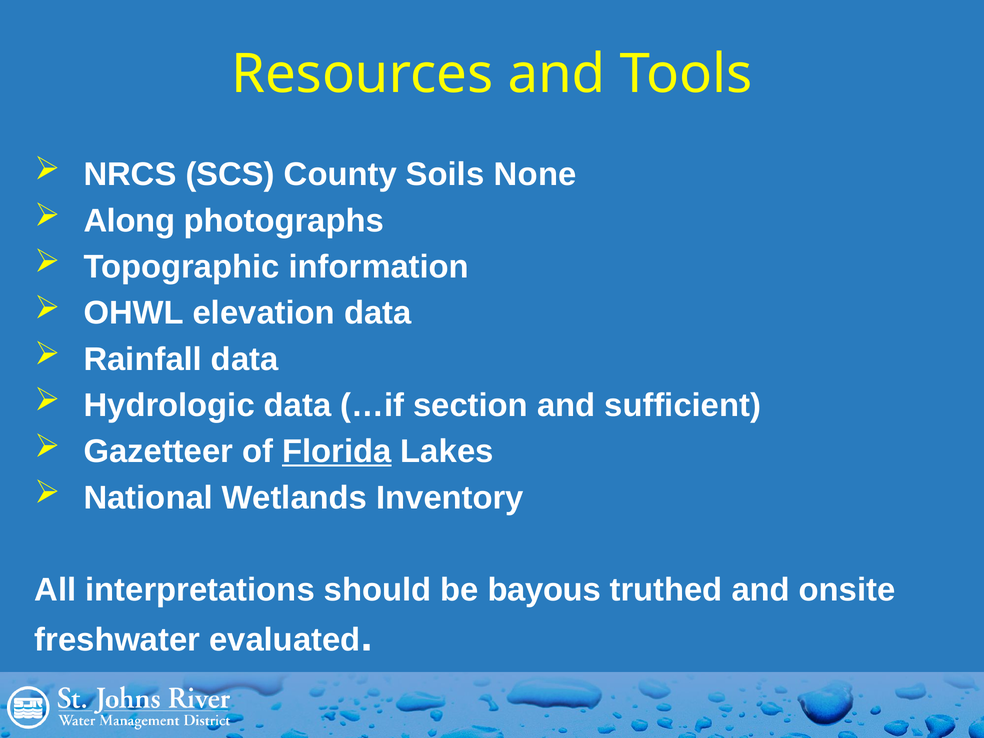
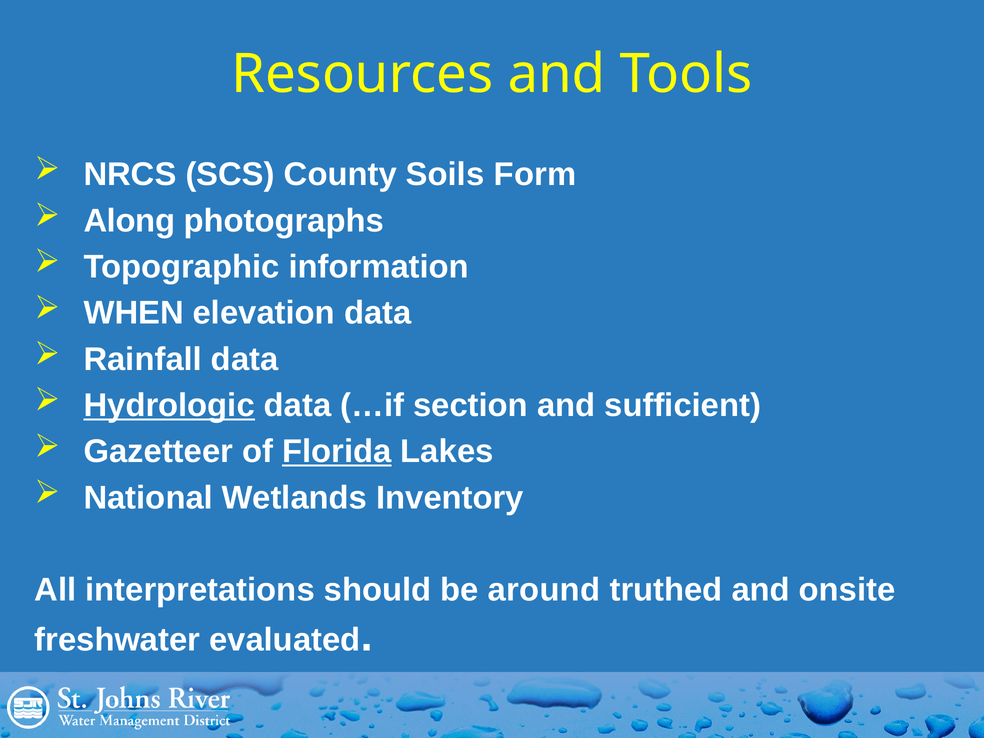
None: None -> Form
OHWL: OHWL -> WHEN
Hydrologic underline: none -> present
bayous: bayous -> around
